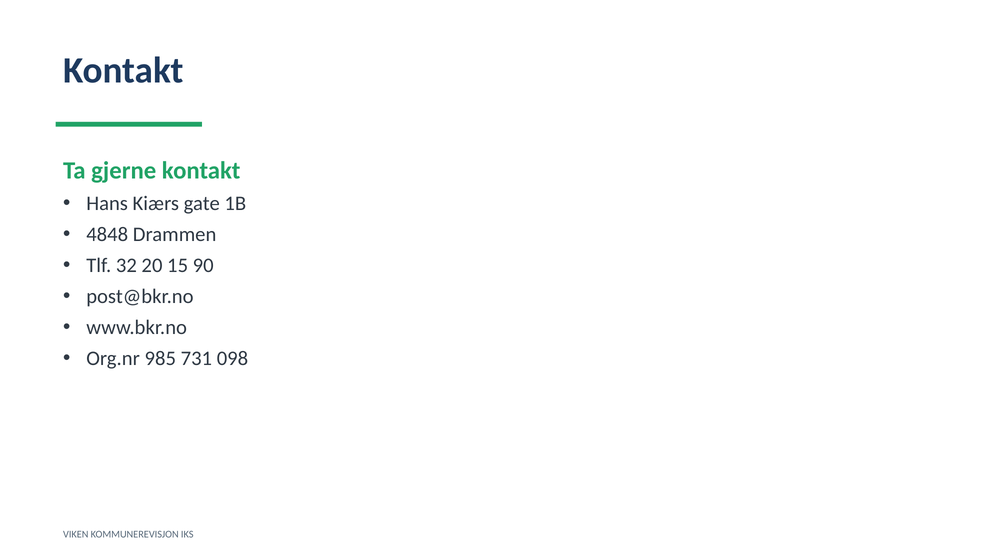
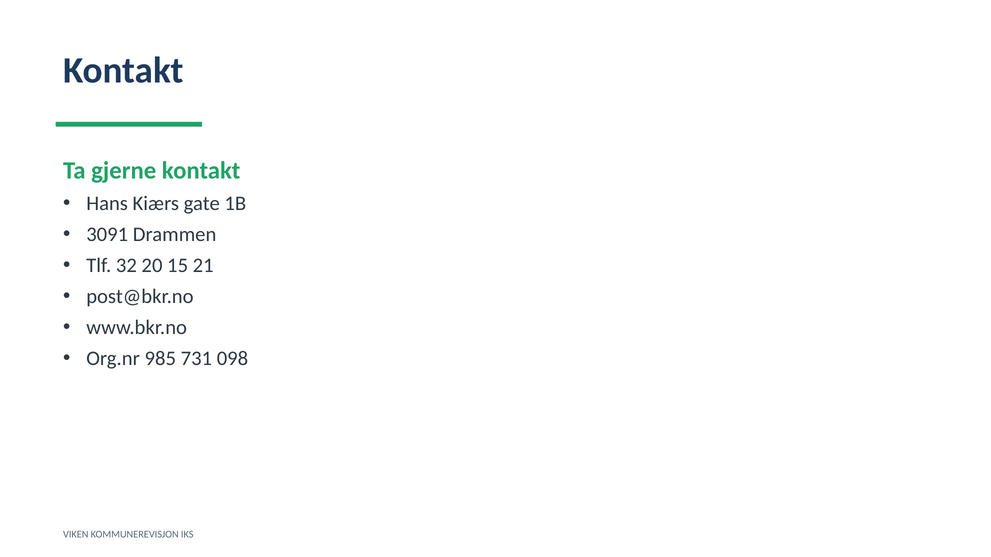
4848: 4848 -> 3091
90: 90 -> 21
